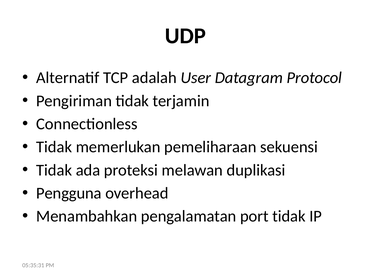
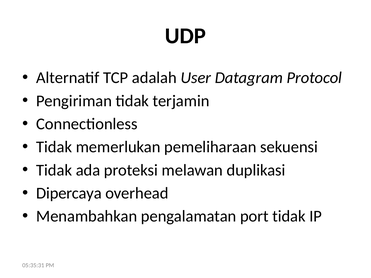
Pengguna: Pengguna -> Dipercaya
